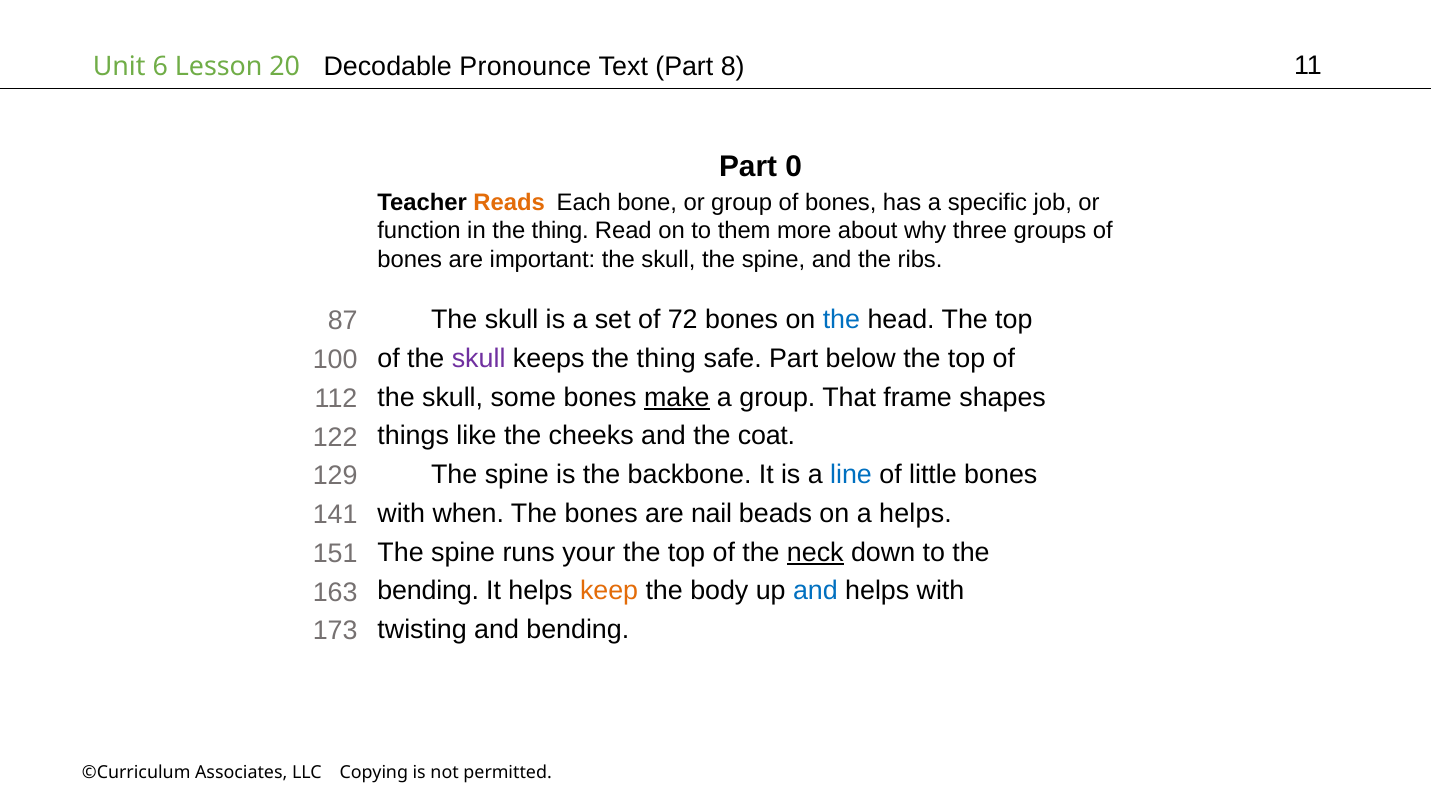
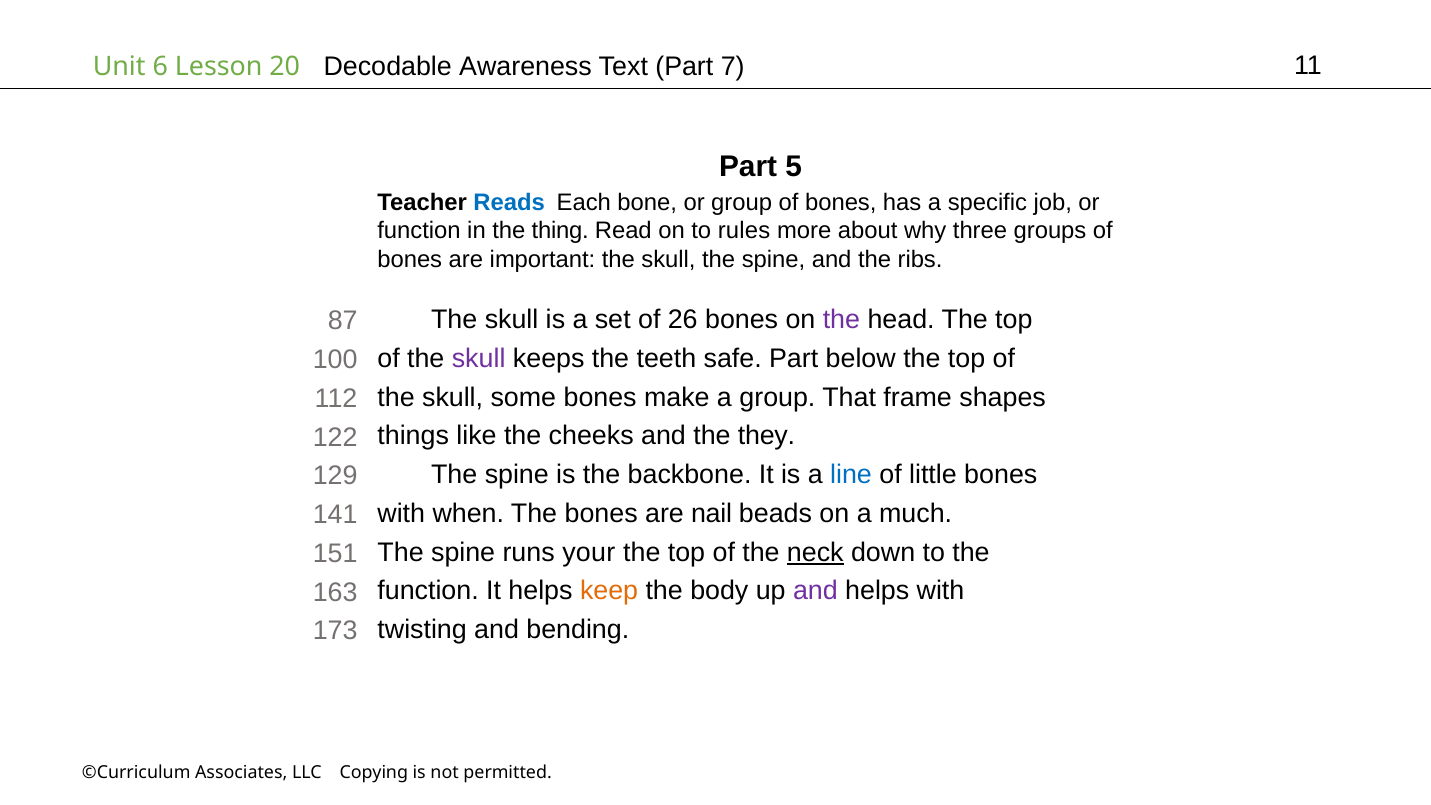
Pronounce: Pronounce -> Awareness
8: 8 -> 7
0: 0 -> 5
Reads colour: orange -> blue
them: them -> rules
72: 72 -> 26
the at (841, 320) colour: blue -> purple
keeps the thing: thing -> teeth
make underline: present -> none
coat: coat -> they
a helps: helps -> much
bending at (428, 591): bending -> function
and at (815, 591) colour: blue -> purple
